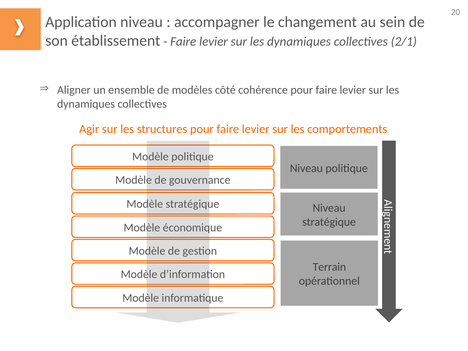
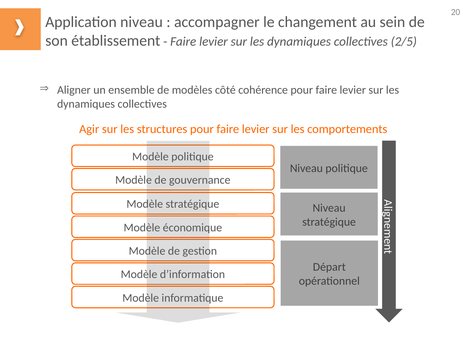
2/1: 2/1 -> 2/5
Terrain: Terrain -> Départ
